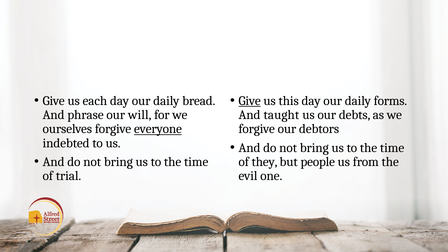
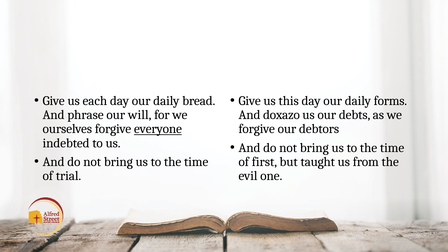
Give at (250, 101) underline: present -> none
taught: taught -> doxazo
they: they -> first
people: people -> taught
